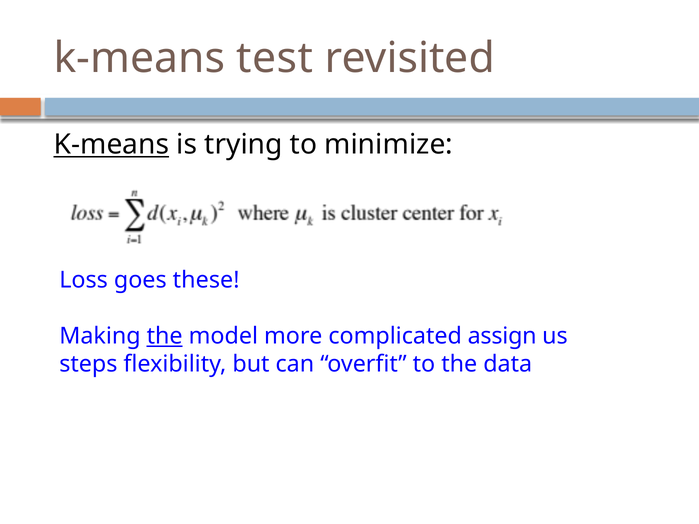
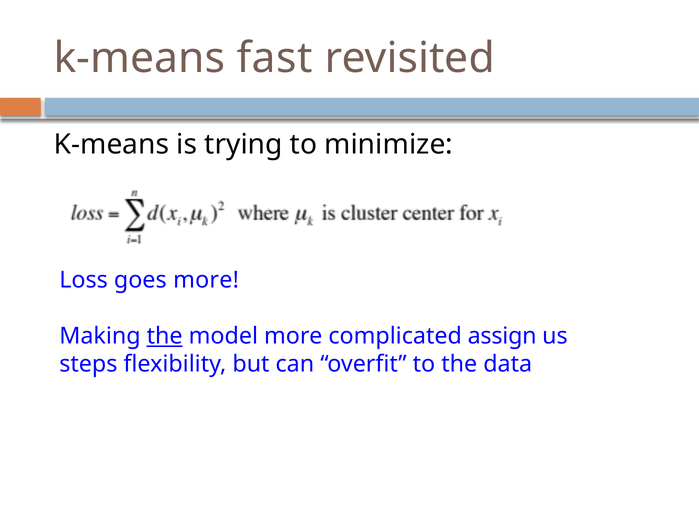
test: test -> fast
K-means at (111, 145) underline: present -> none
goes these: these -> more
